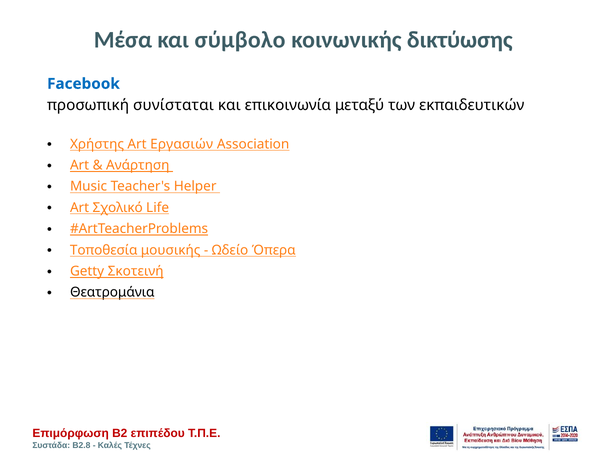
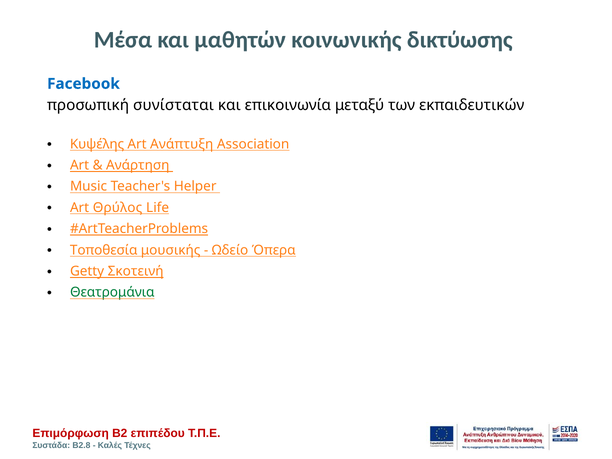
σύμβολο: σύμβολο -> μαθητών
Χρήστης: Χρήστης -> Κυψέλης
Εργασιών: Εργασιών -> Ανάπτυξη
Σχολικό: Σχολικό -> Θρύλος
Θεατρομάνια colour: black -> green
